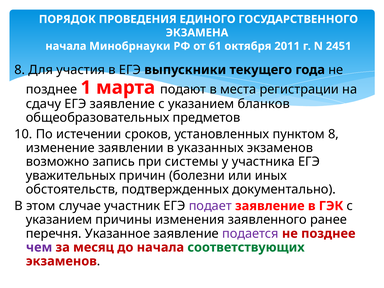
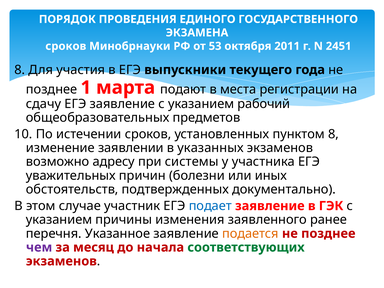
начала at (66, 46): начала -> сроков
61: 61 -> 53
бланков: бланков -> рабочий
запись: запись -> адресу
подает colour: purple -> blue
подается colour: purple -> orange
